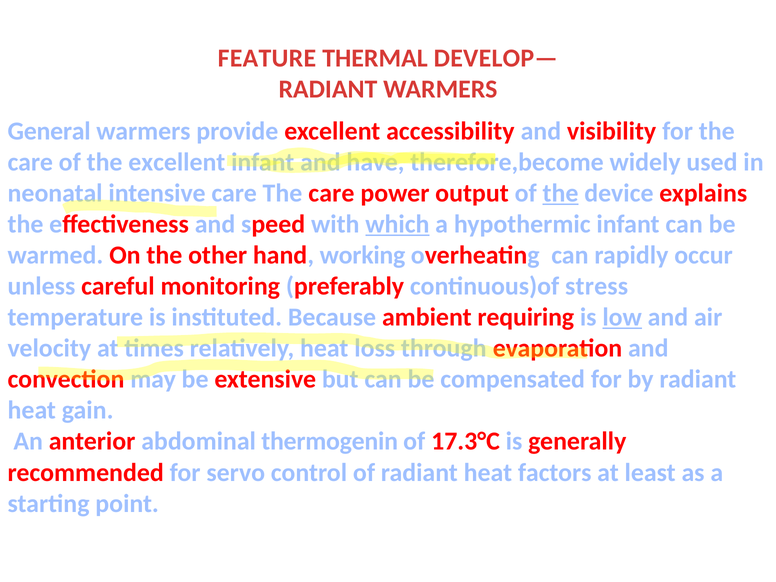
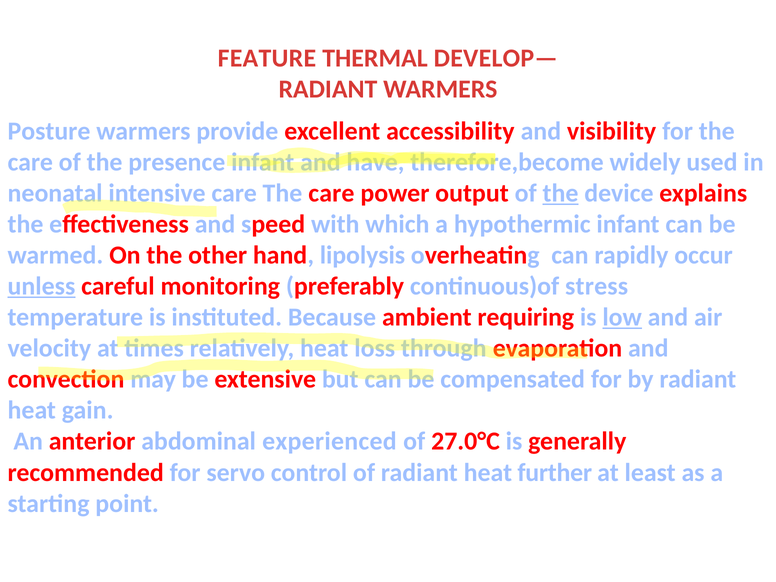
General: General -> Posture
the excellent: excellent -> presence
which underline: present -> none
working: working -> lipolysis
unless underline: none -> present
thermogenin: thermogenin -> experienced
17.3°C: 17.3°C -> 27.0°C
factors: factors -> further
